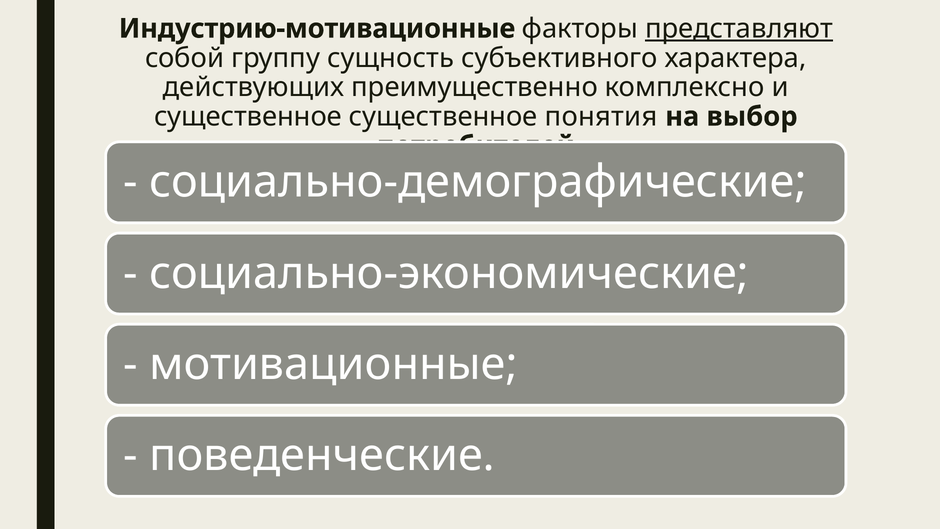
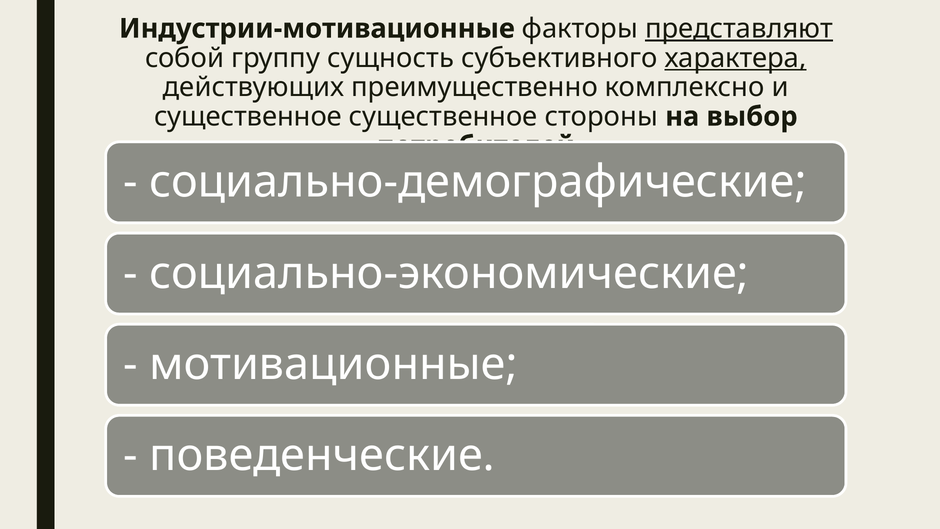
Индустрию-мотивационные: Индустрию-мотивационные -> Индустрии-мотивационные
характера underline: none -> present
понятия: понятия -> стороны
